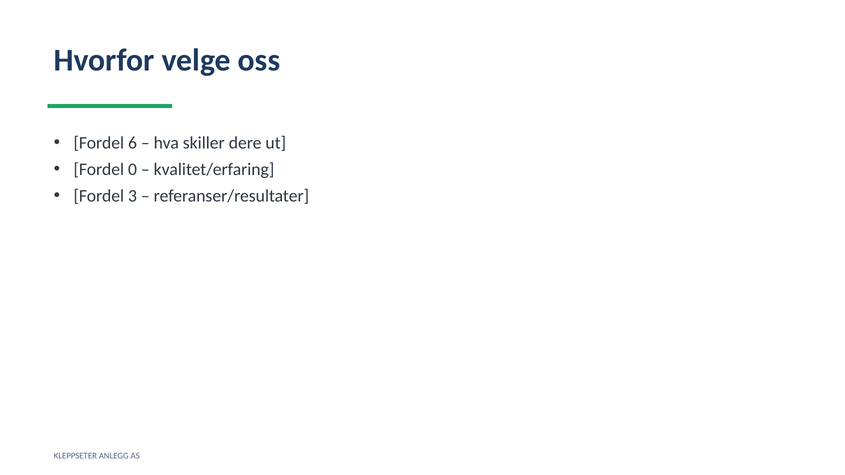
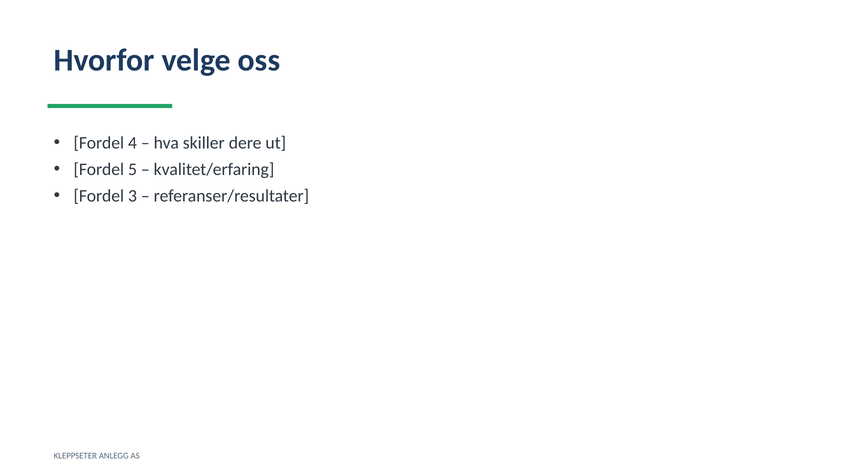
6: 6 -> 4
0: 0 -> 5
